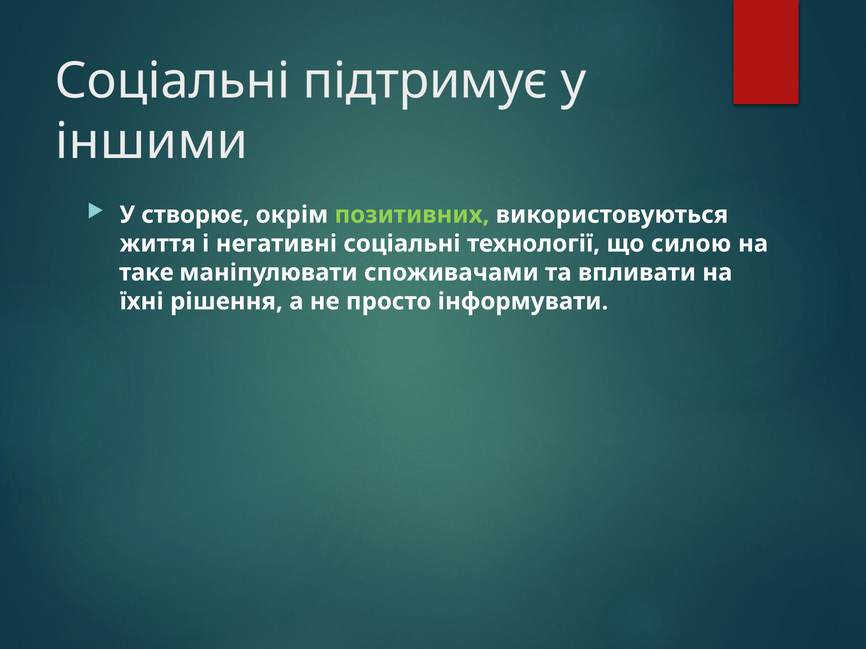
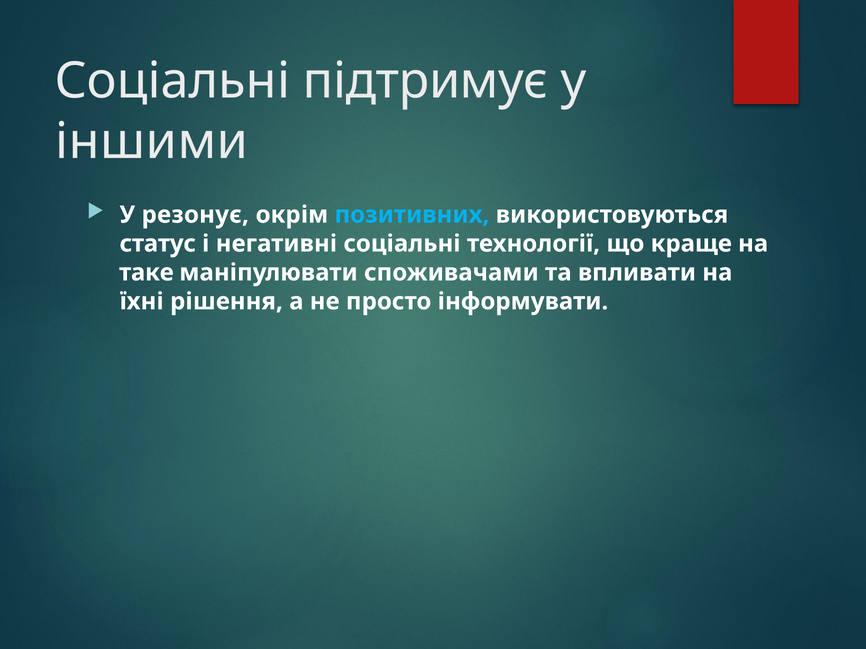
створює: створює -> резонує
позитивних colour: light green -> light blue
життя: життя -> статус
силою: силою -> краще
